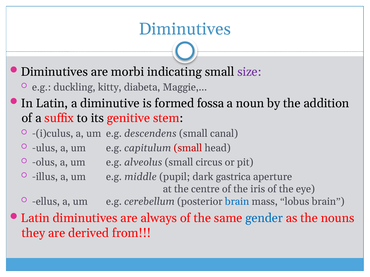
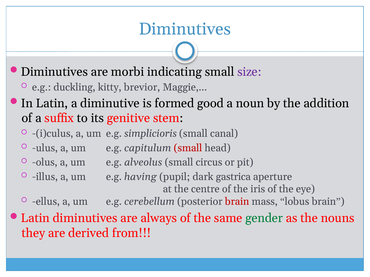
diabeta: diabeta -> brevior
fossa: fossa -> good
descendens: descendens -> simplicioris
middle: middle -> having
brain at (237, 202) colour: blue -> red
gender colour: blue -> green
